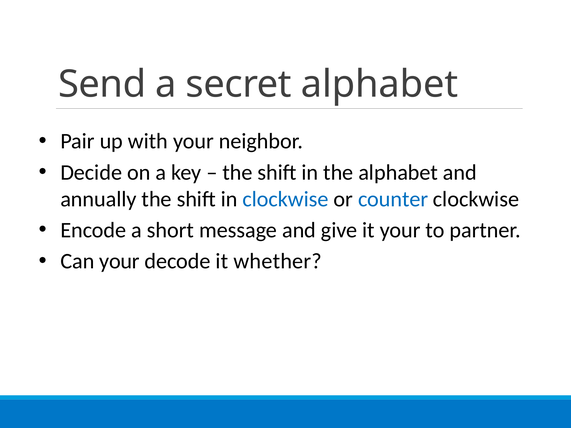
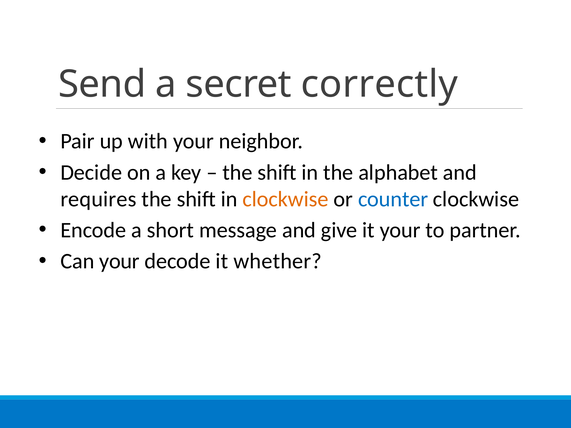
secret alphabet: alphabet -> correctly
annually: annually -> requires
clockwise at (286, 199) colour: blue -> orange
